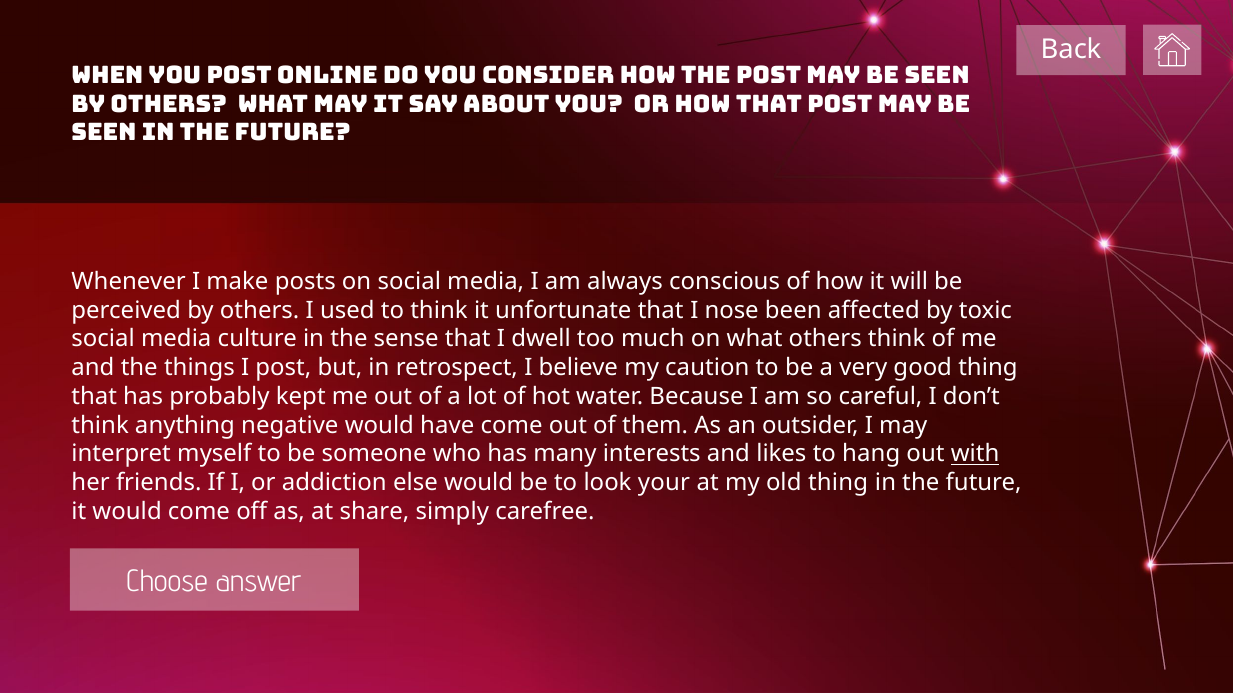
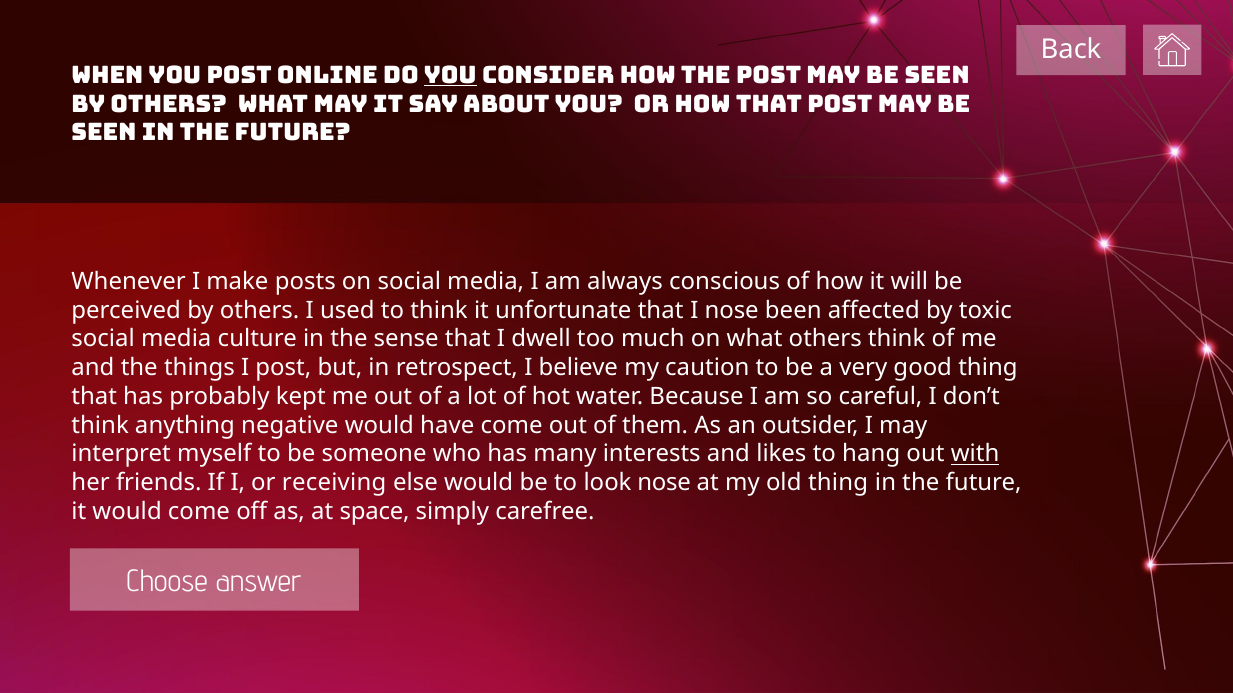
you at (450, 75) underline: none -> present
addiction: addiction -> receiving
look your: your -> nose
share: share -> space
